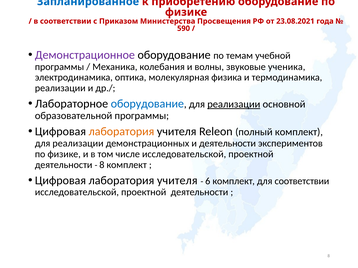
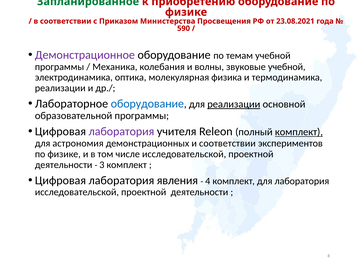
Запланированное colour: blue -> green
звуковые ученика: ученика -> учебной
лаборатория at (121, 132) colour: orange -> purple
комплект at (299, 132) underline: none -> present
реализации at (78, 144): реализации -> астрономия
и деятельности: деятельности -> соответствии
8 at (102, 165): 8 -> 3
учителя at (177, 181): учителя -> явления
6: 6 -> 4
для соответствии: соответствии -> лаборатория
